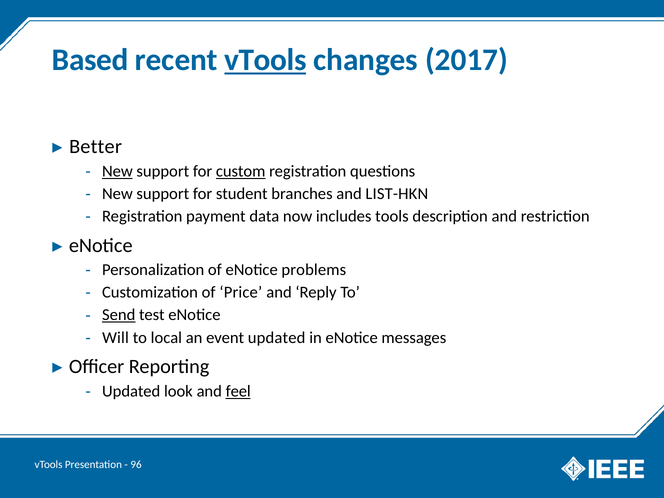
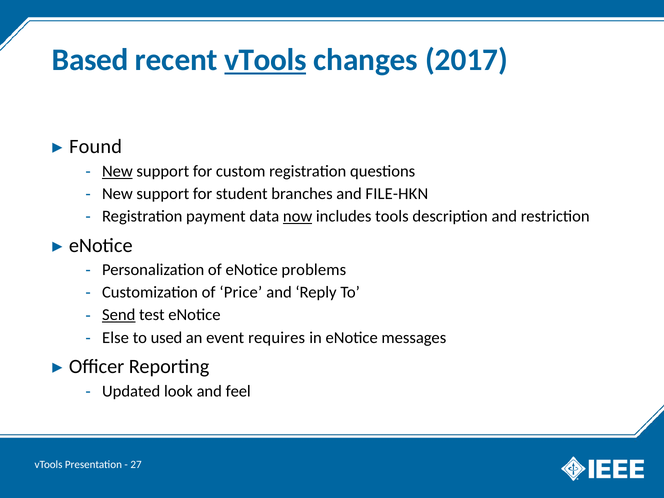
Better: Better -> Found
custom underline: present -> none
LIST-HKN: LIST-HKN -> FILE-HKN
now underline: none -> present
Will: Will -> Else
local: local -> used
event updated: updated -> requires
feel underline: present -> none
96: 96 -> 27
